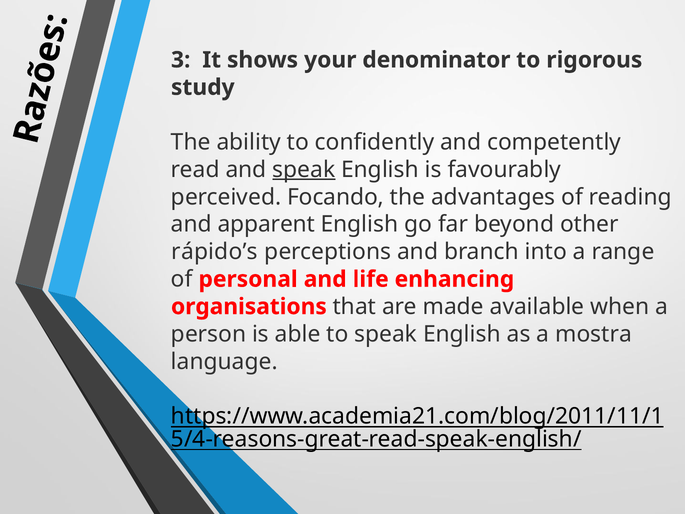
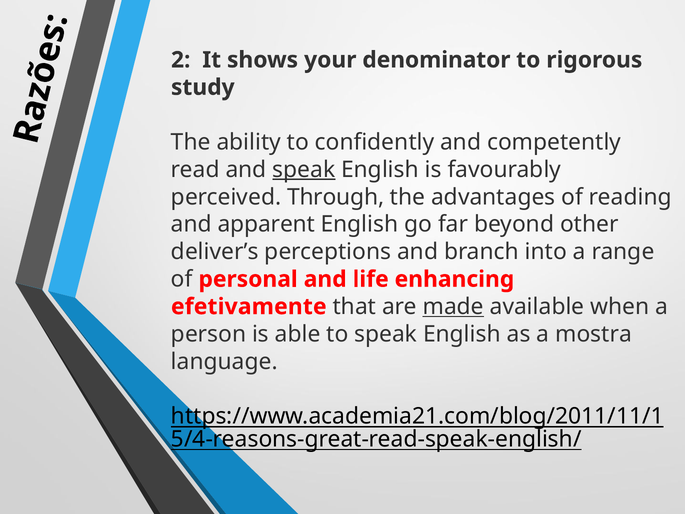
3: 3 -> 2
Focando: Focando -> Through
rápido’s: rápido’s -> deliver’s
organisations: organisations -> efetivamente
made underline: none -> present
